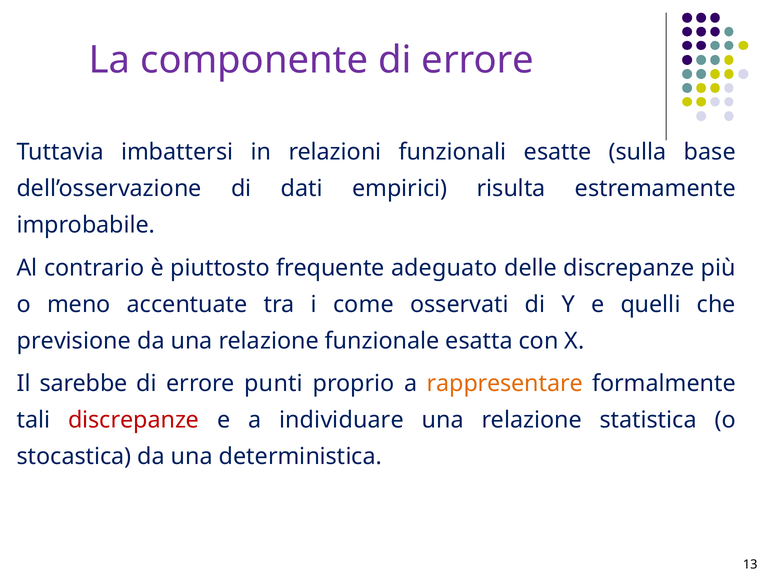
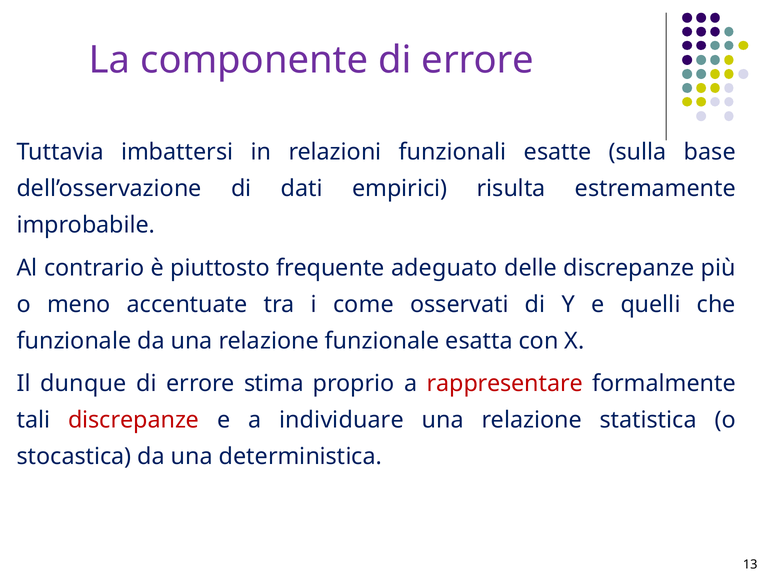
previsione at (74, 341): previsione -> funzionale
sarebbe: sarebbe -> dunque
punti: punti -> stima
rappresentare colour: orange -> red
